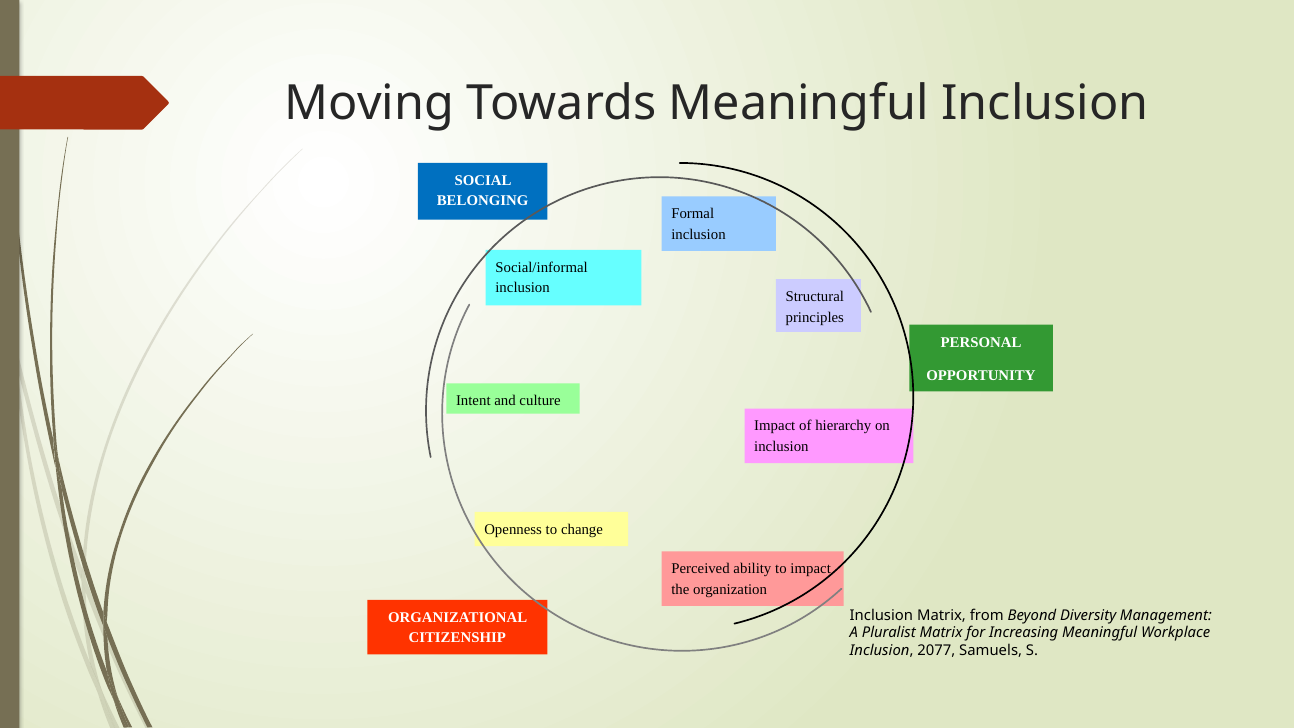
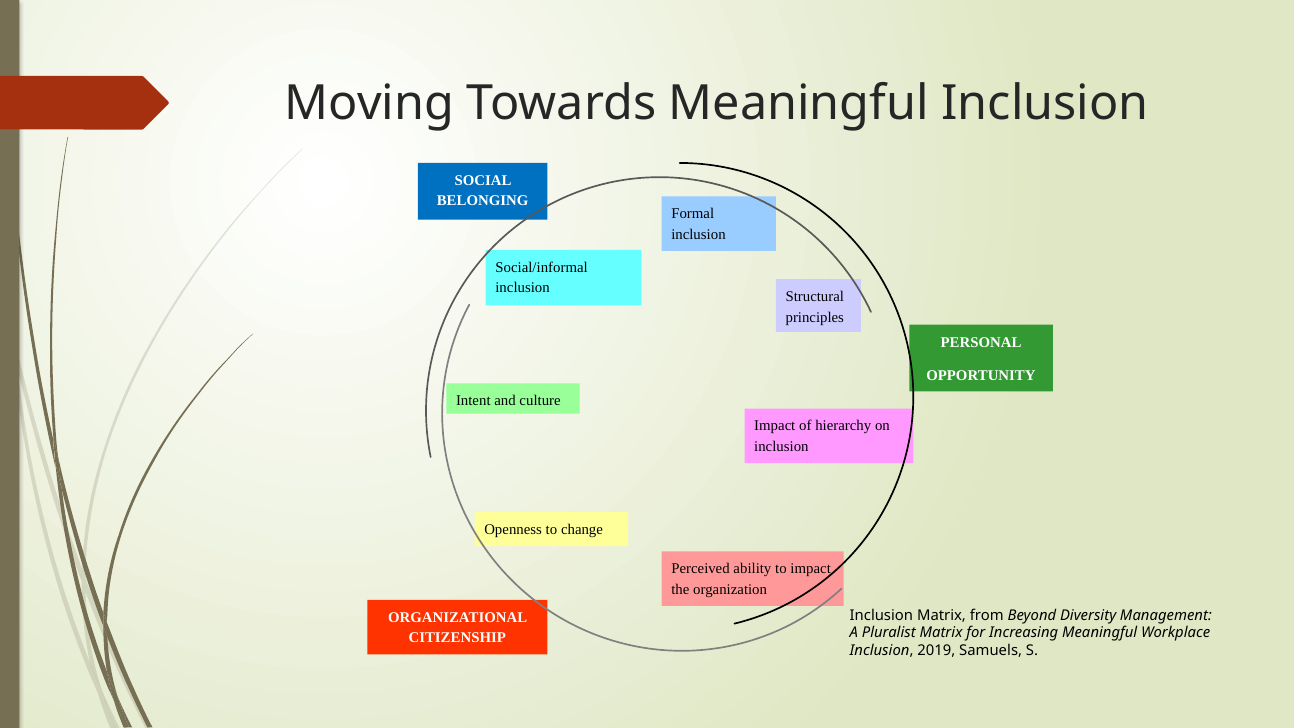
2077: 2077 -> 2019
